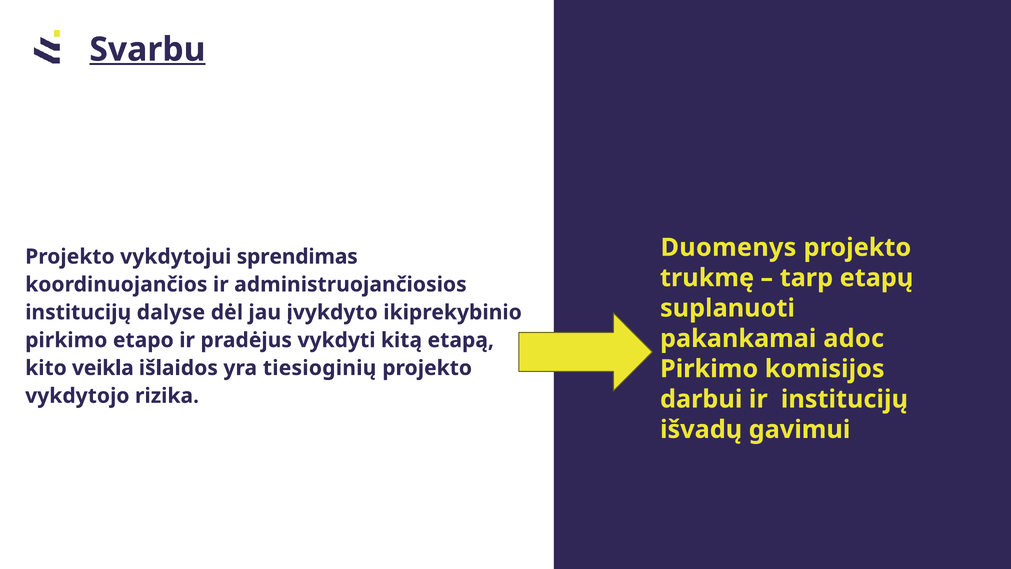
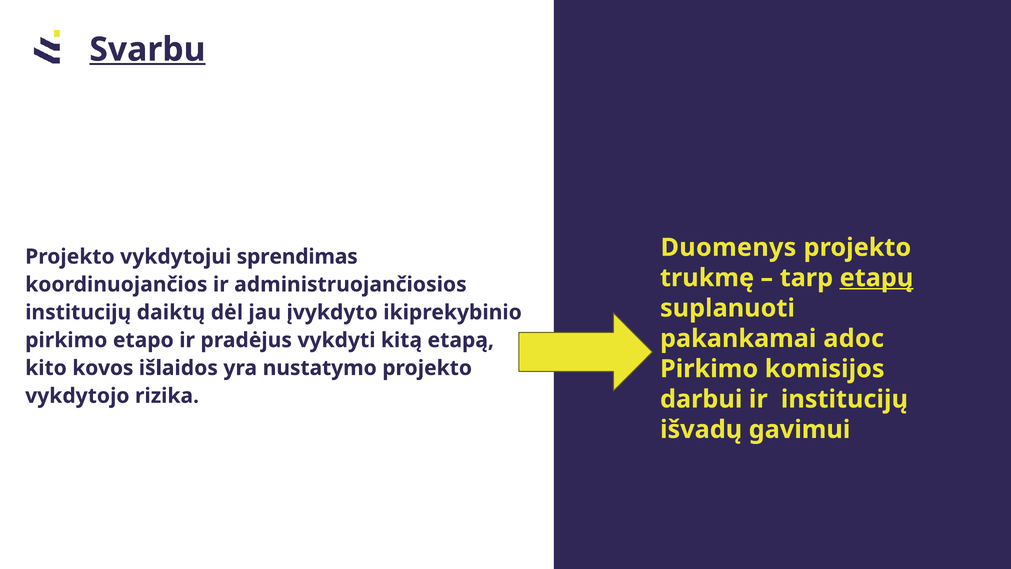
etapų underline: none -> present
dalyse: dalyse -> daiktų
veikla: veikla -> kovos
tiesioginių: tiesioginių -> nustatymo
